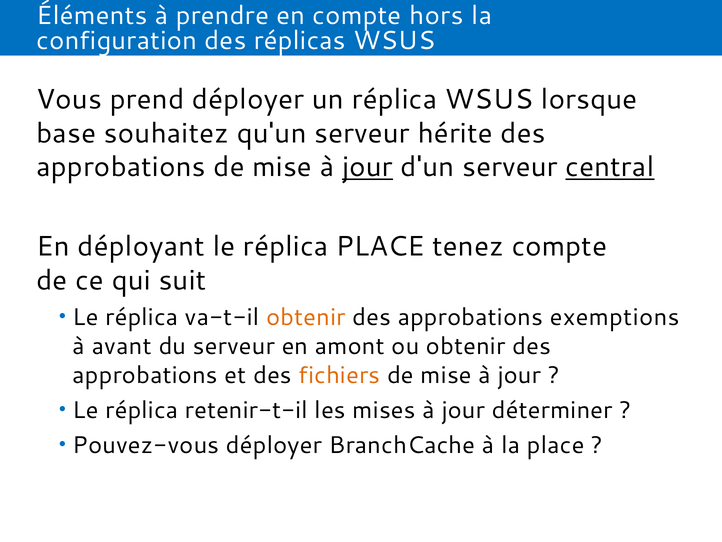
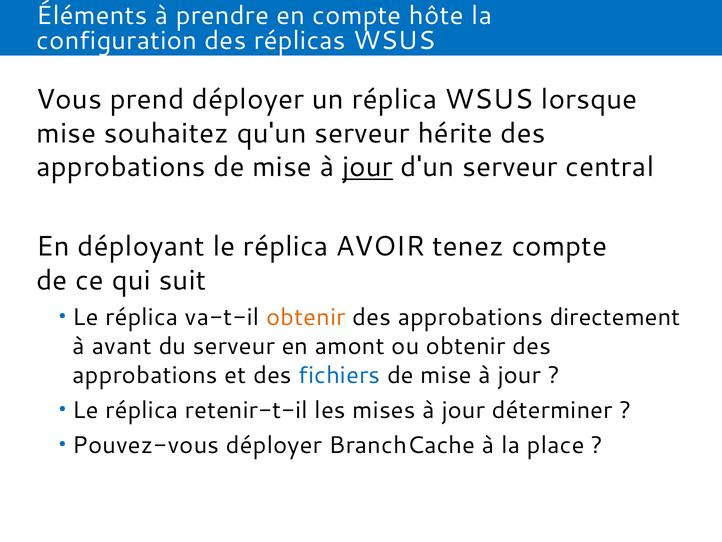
hors: hors -> hôte
base at (66, 133): base -> mise
central underline: present -> none
réplica PLACE: PLACE -> AVOIR
exemptions: exemptions -> directement
fichiers colour: orange -> blue
